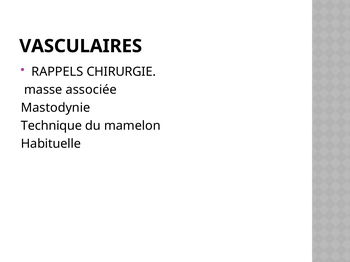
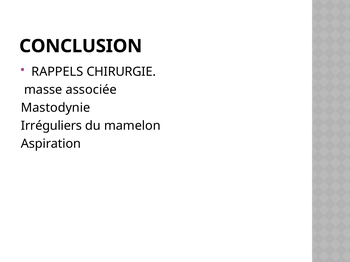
VASCULAIRES: VASCULAIRES -> CONCLUSION
Technique: Technique -> Irréguliers
Habituelle: Habituelle -> Aspiration
